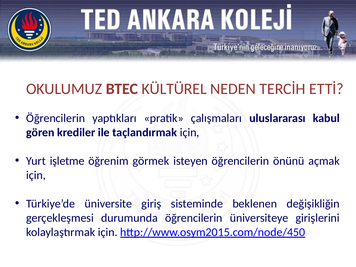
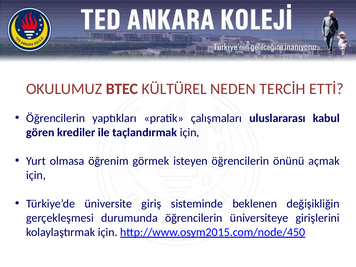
işletme: işletme -> olmasa
